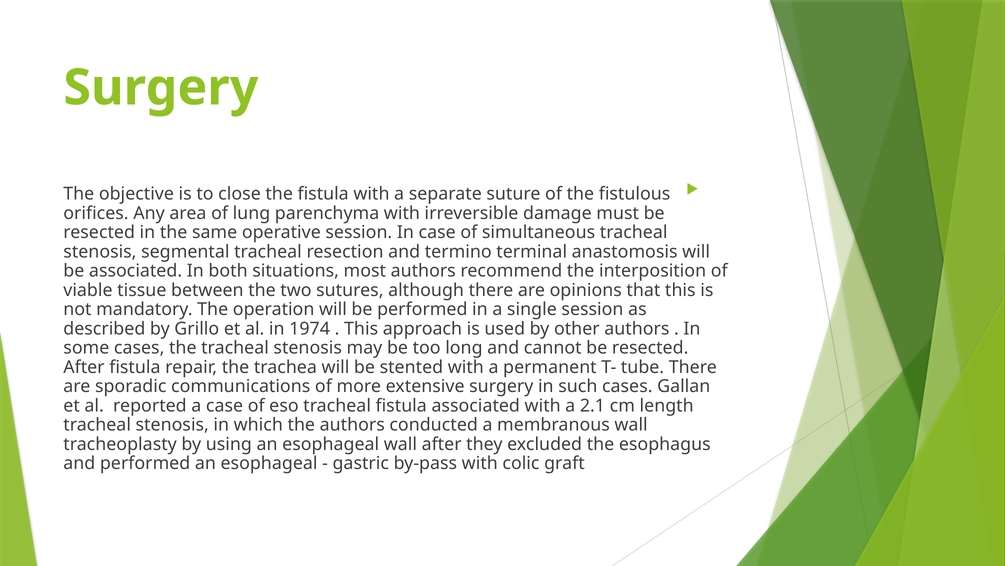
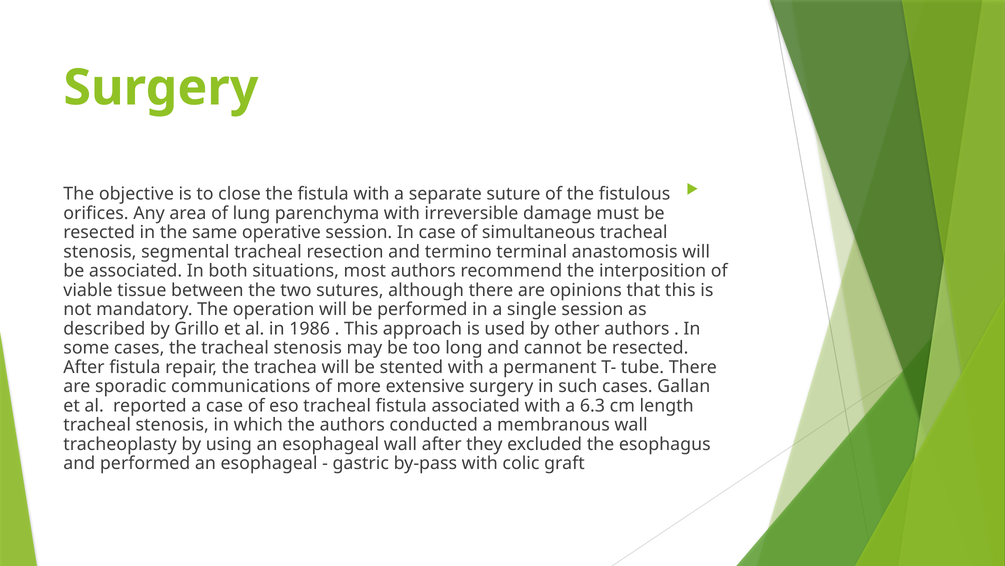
1974: 1974 -> 1986
2.1: 2.1 -> 6.3
